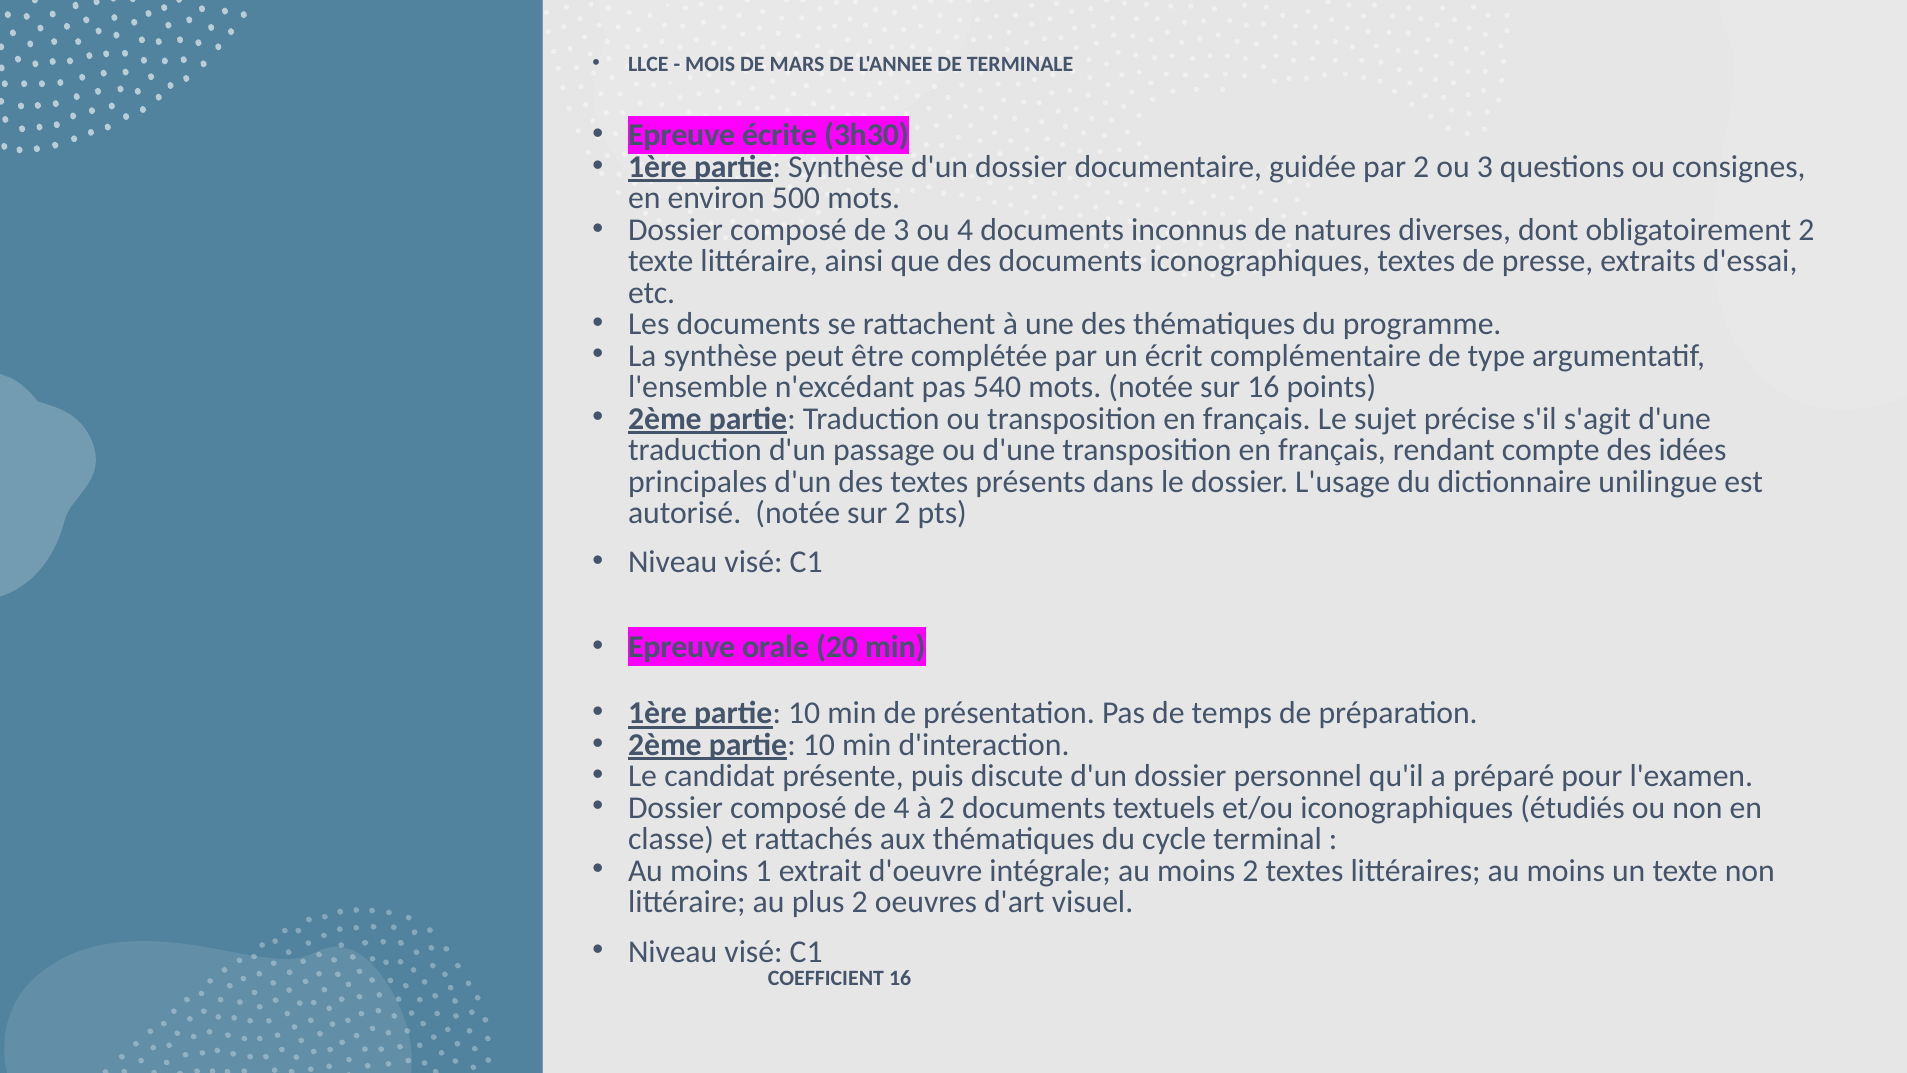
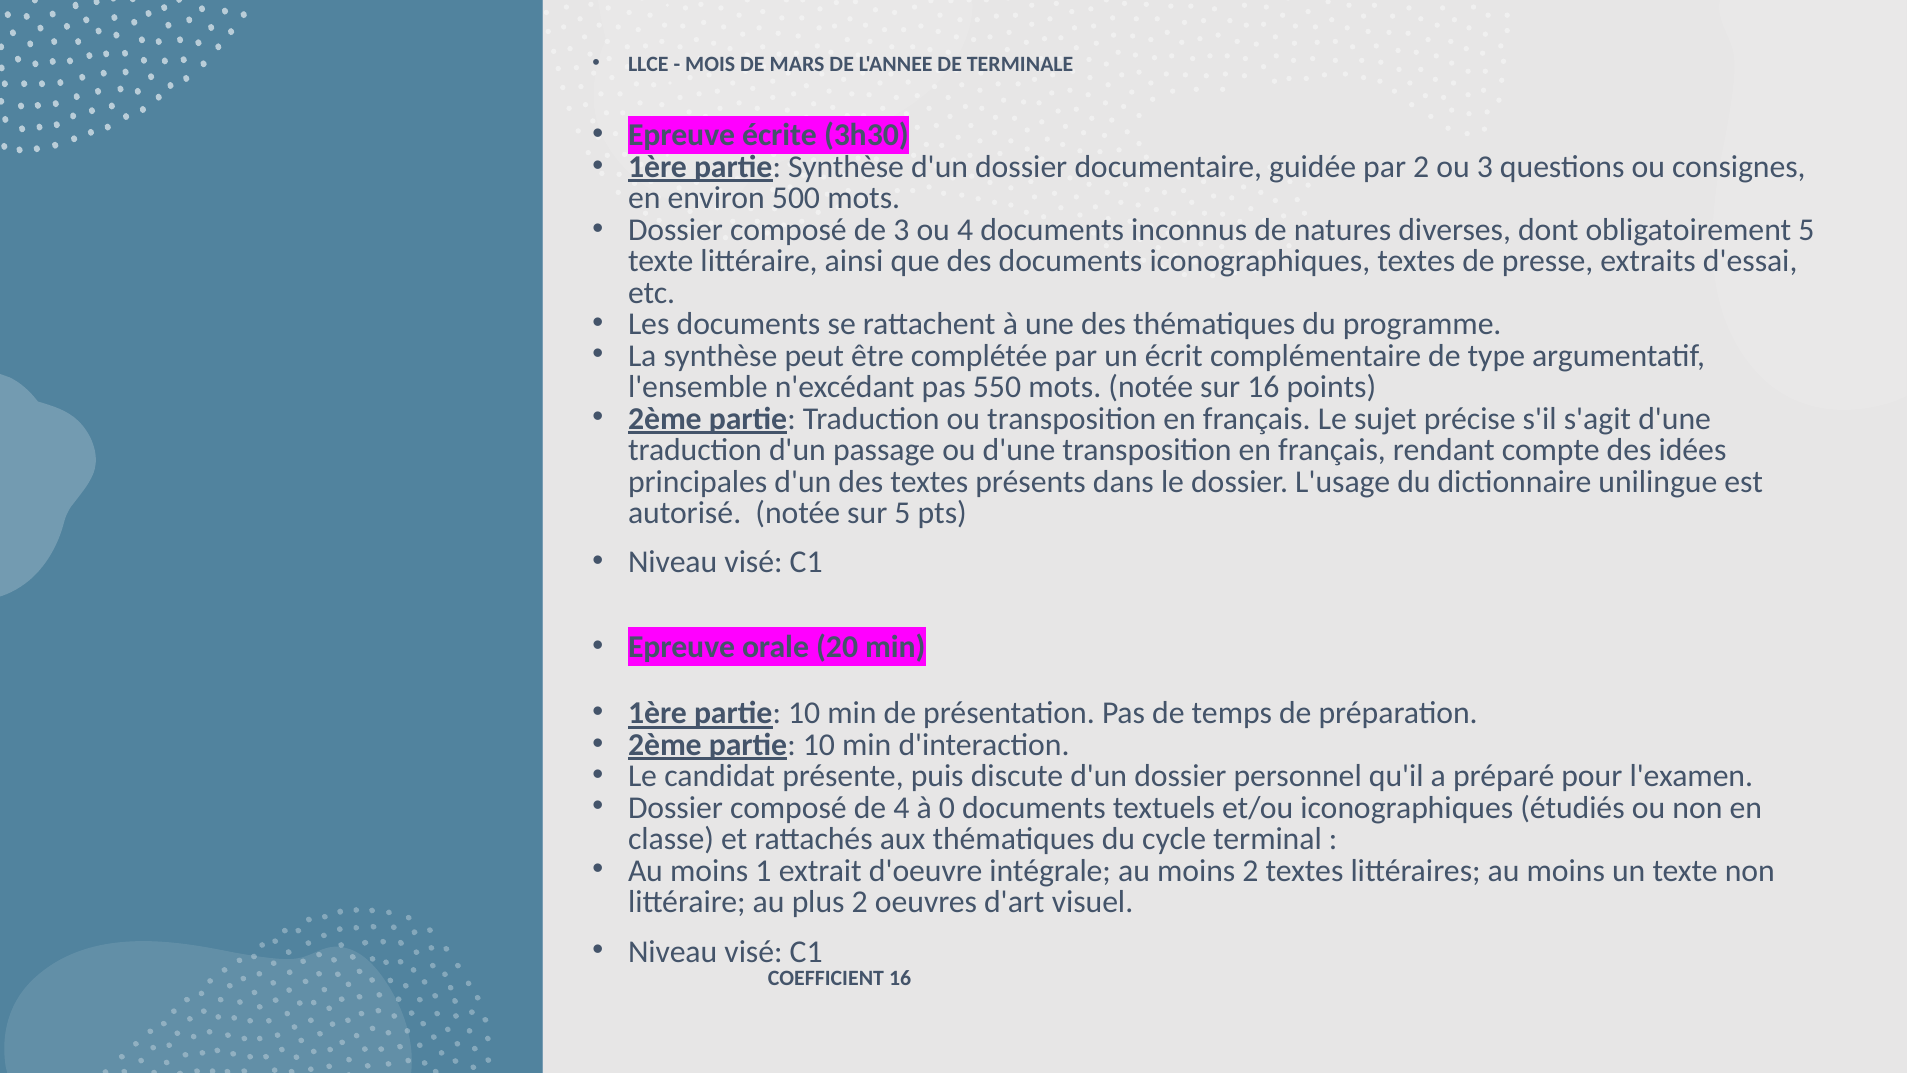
obligatoirement 2: 2 -> 5
540: 540 -> 550
sur 2: 2 -> 5
à 2: 2 -> 0
